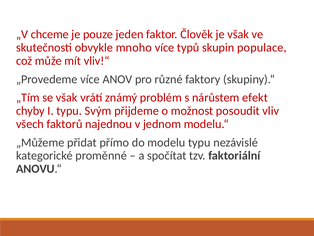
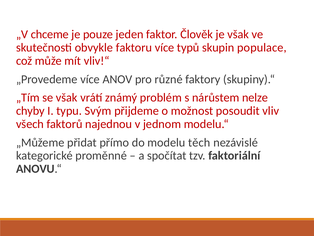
mnoho: mnoho -> faktoru
efekt: efekt -> nelze
modelu typu: typu -> těch
